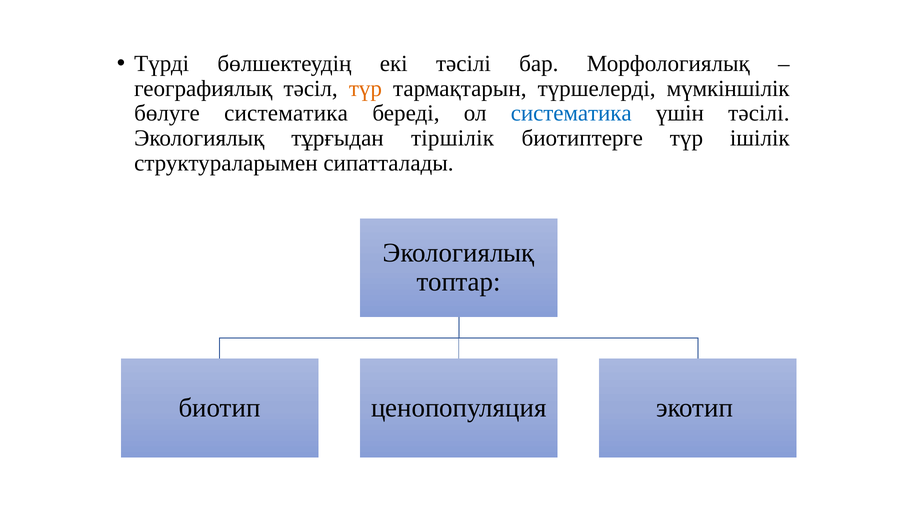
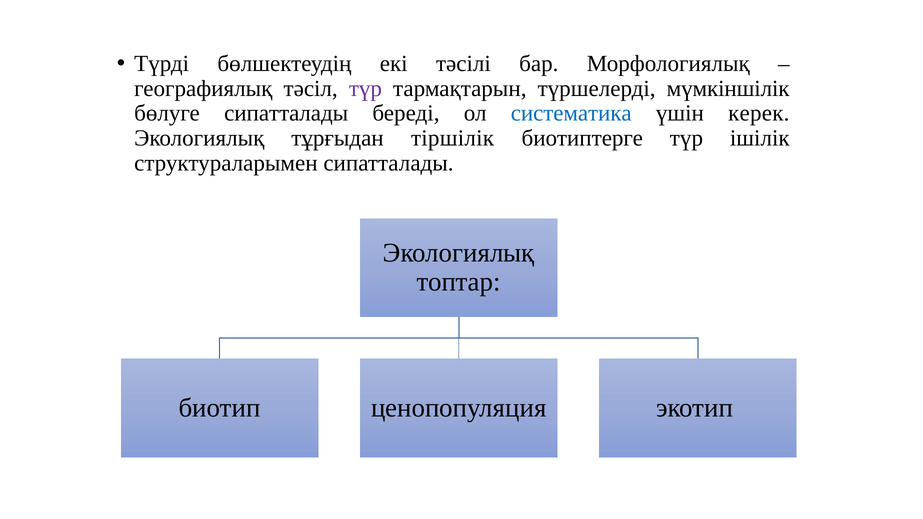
түр at (365, 88) colour: orange -> purple
бөлуге систематика: систематика -> сипатталады
үшін тәсілі: тәсілі -> керек
